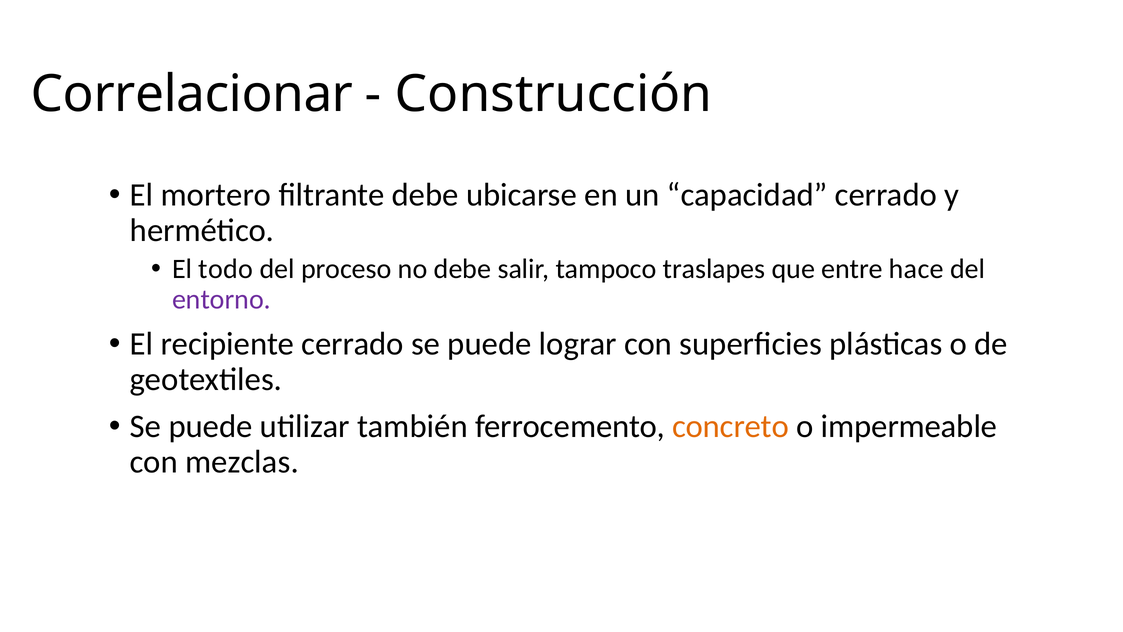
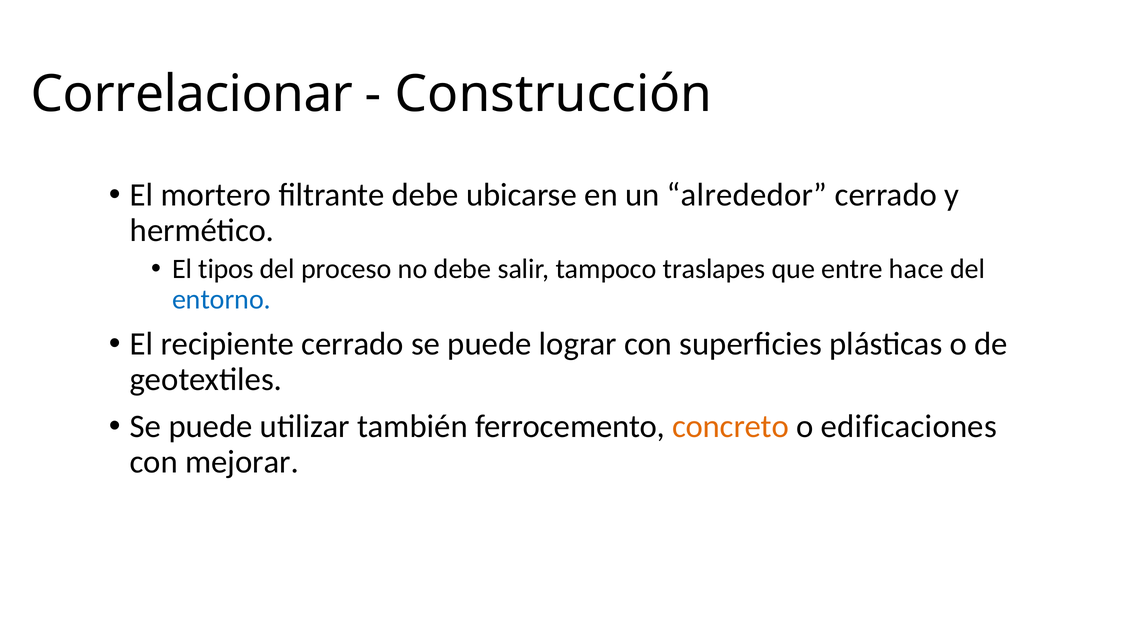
capacidad: capacidad -> alrededor
todo: todo -> tipos
entorno colour: purple -> blue
impermeable: impermeable -> edificaciones
mezclas: mezclas -> mejorar
